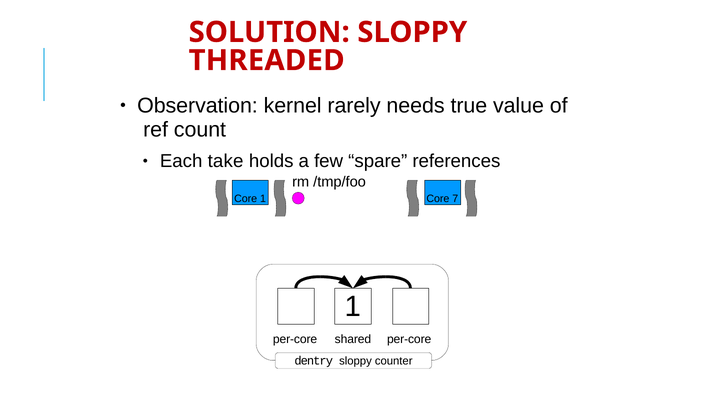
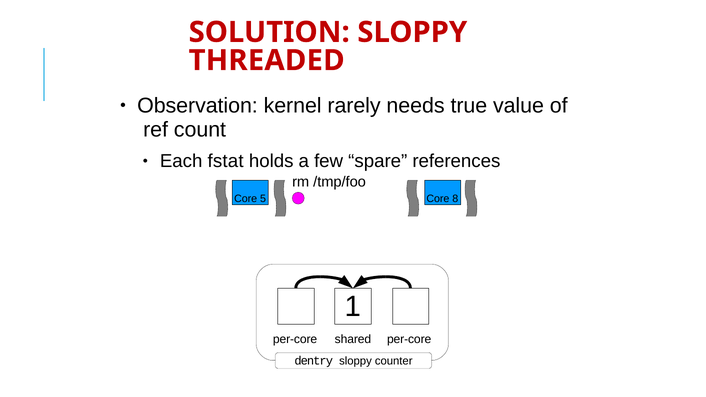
take: take -> fstat
Core 1: 1 -> 5
7: 7 -> 8
